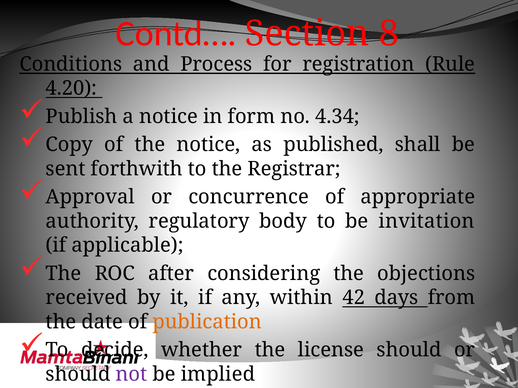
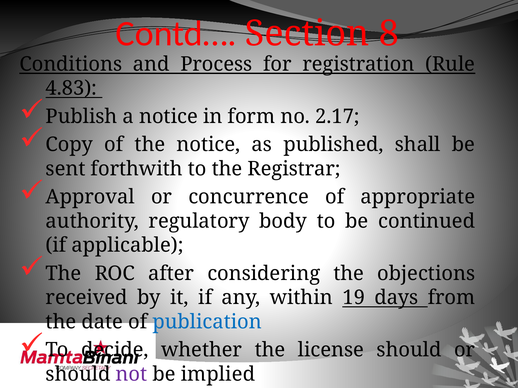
4.20: 4.20 -> 4.83
4.34: 4.34 -> 2.17
invitation: invitation -> continued
42: 42 -> 19
publication colour: orange -> blue
